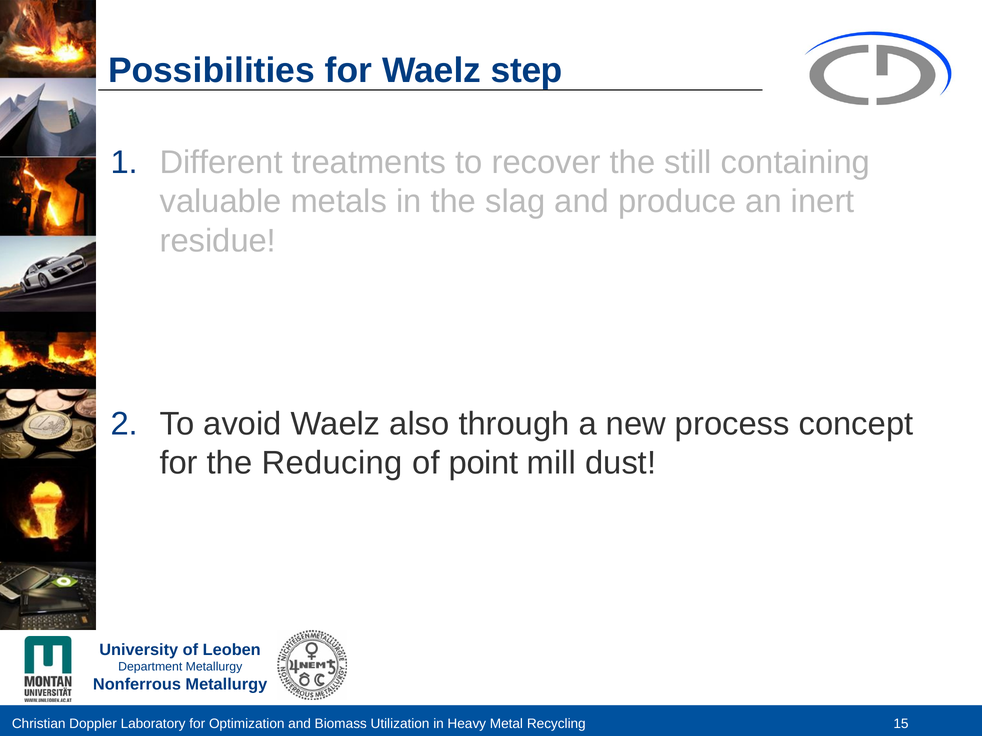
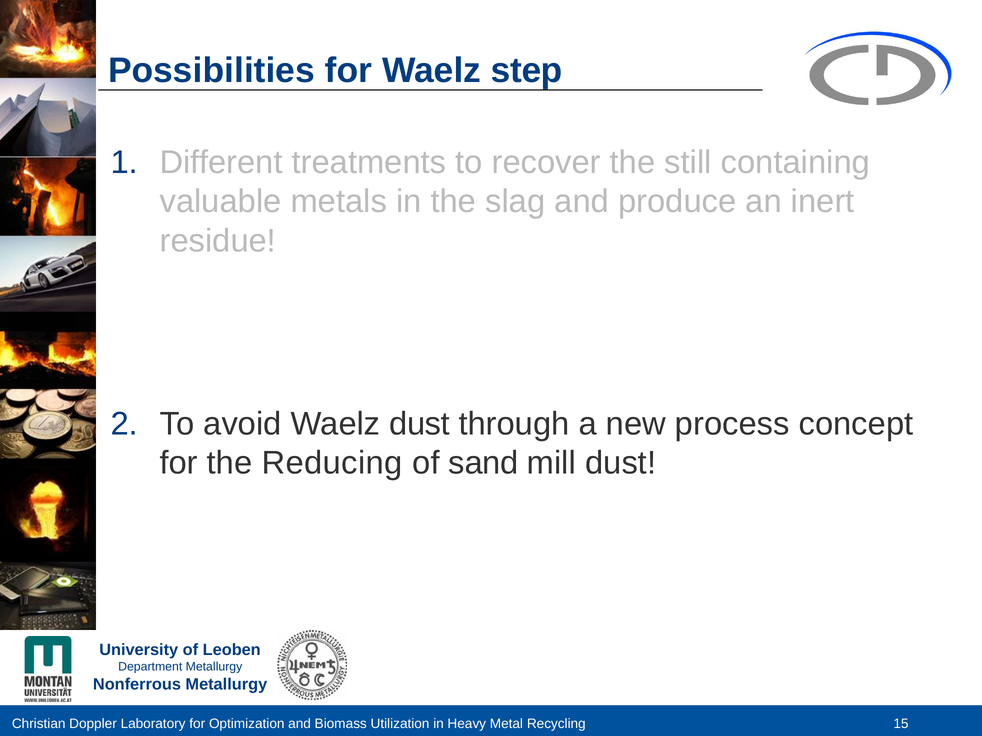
Waelz also: also -> dust
point: point -> sand
